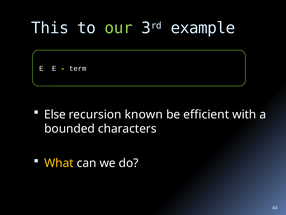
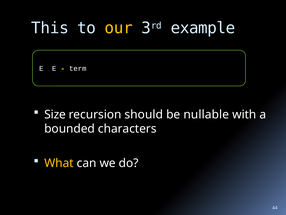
our colour: light green -> yellow
Else: Else -> Size
known: known -> should
efficient: efficient -> nullable
